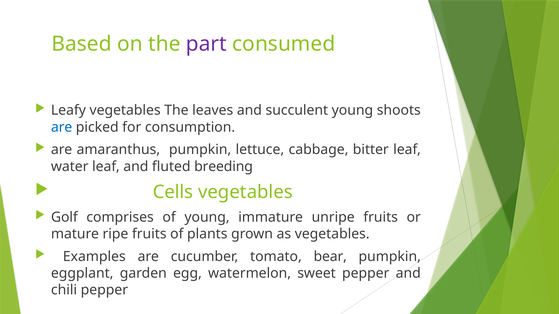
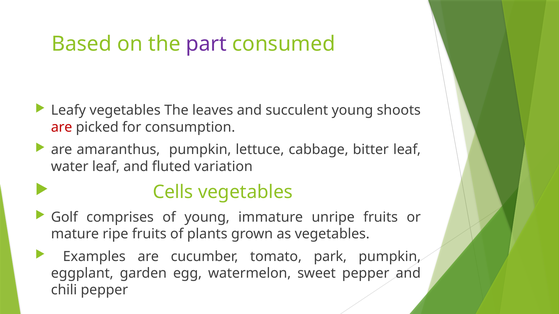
are at (62, 127) colour: blue -> red
breeding: breeding -> variation
bear: bear -> park
